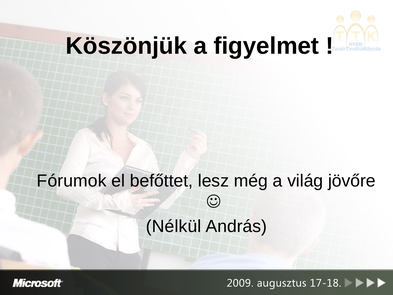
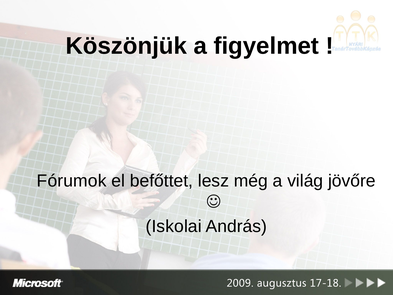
Nélkül: Nélkül -> Iskolai
